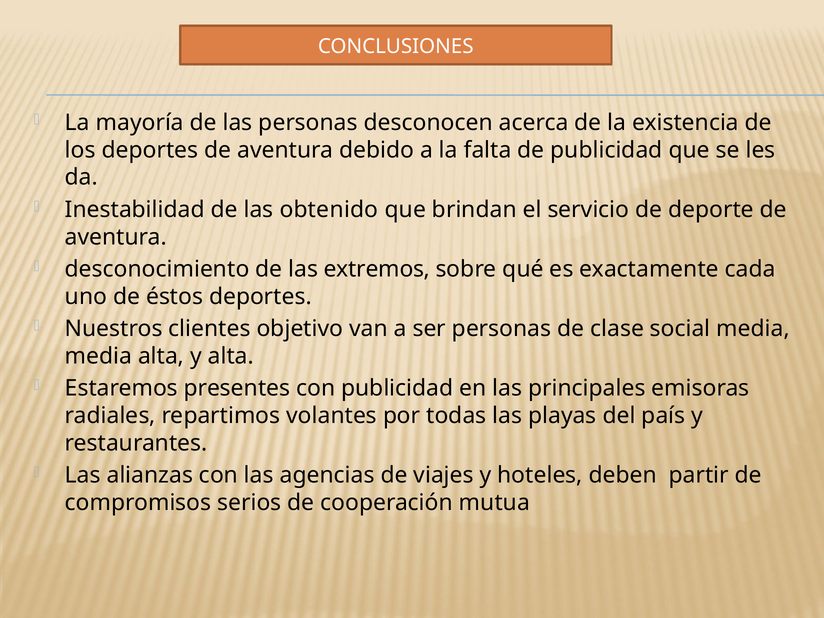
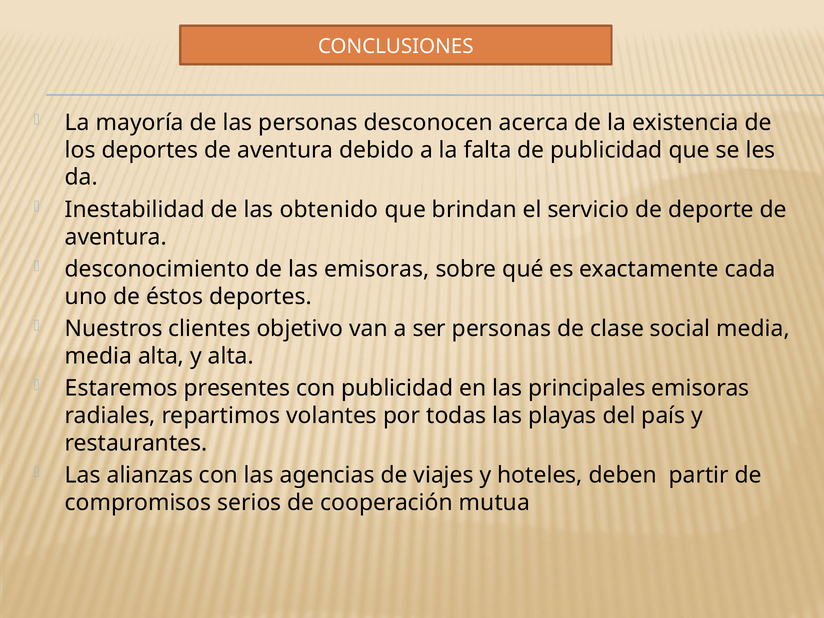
las extremos: extremos -> emisoras
